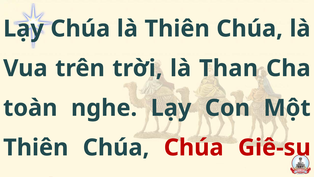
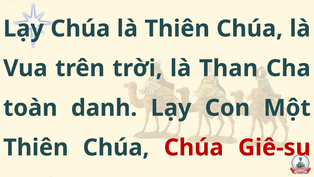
nghe: nghe -> danh
